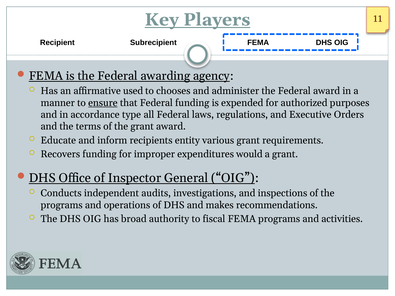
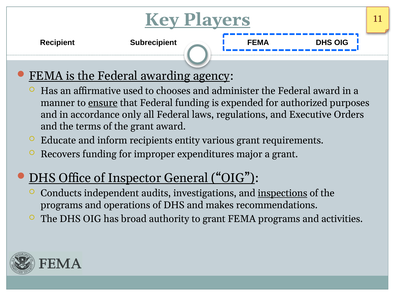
type: type -> only
would: would -> major
inspections underline: none -> present
to fiscal: fiscal -> grant
